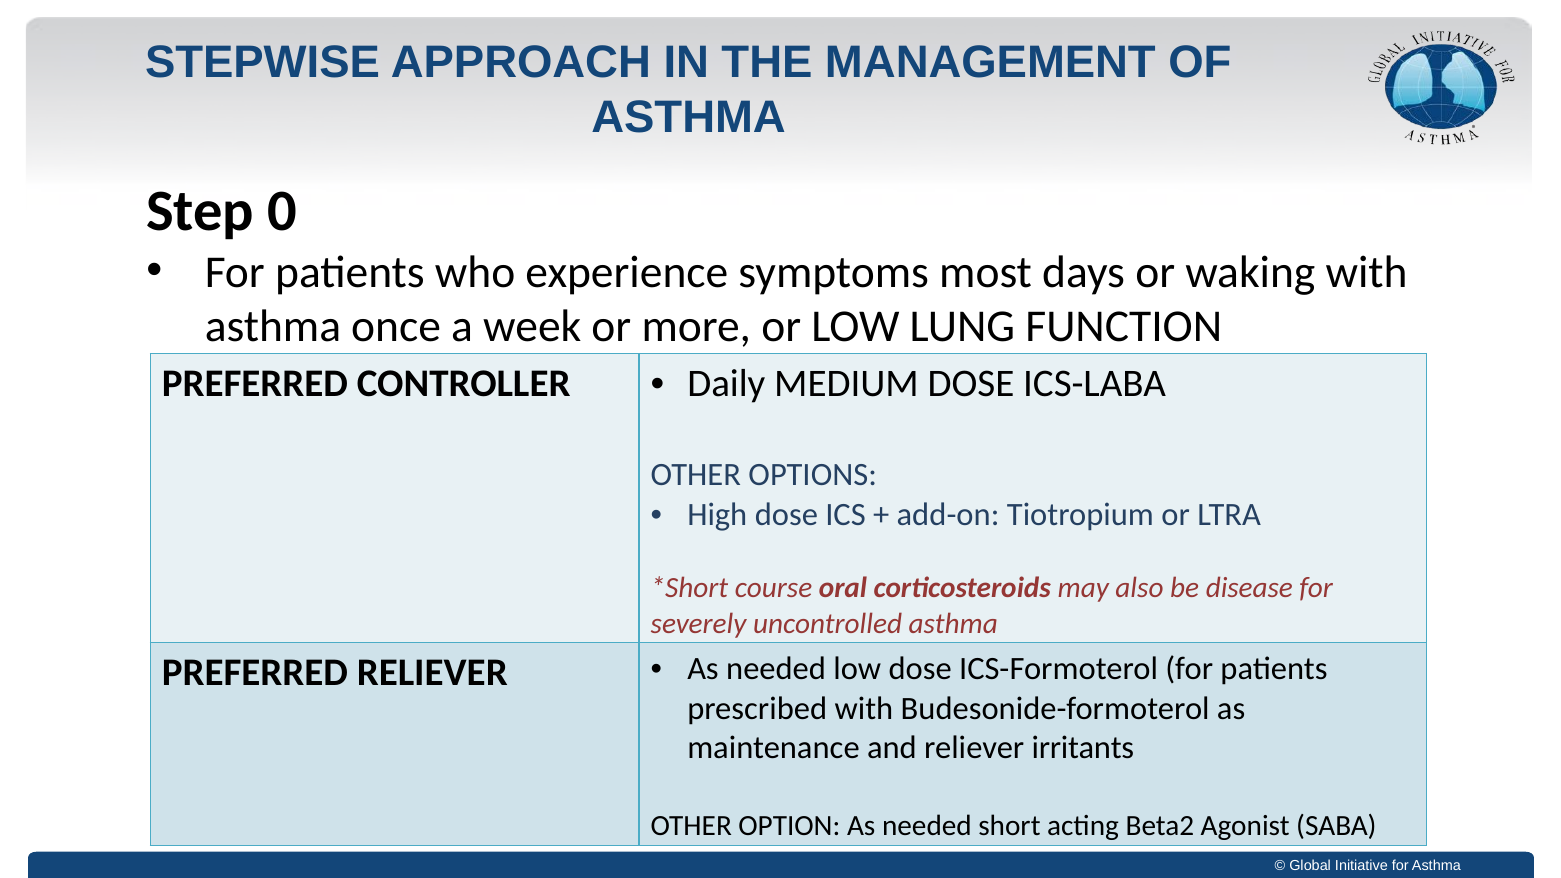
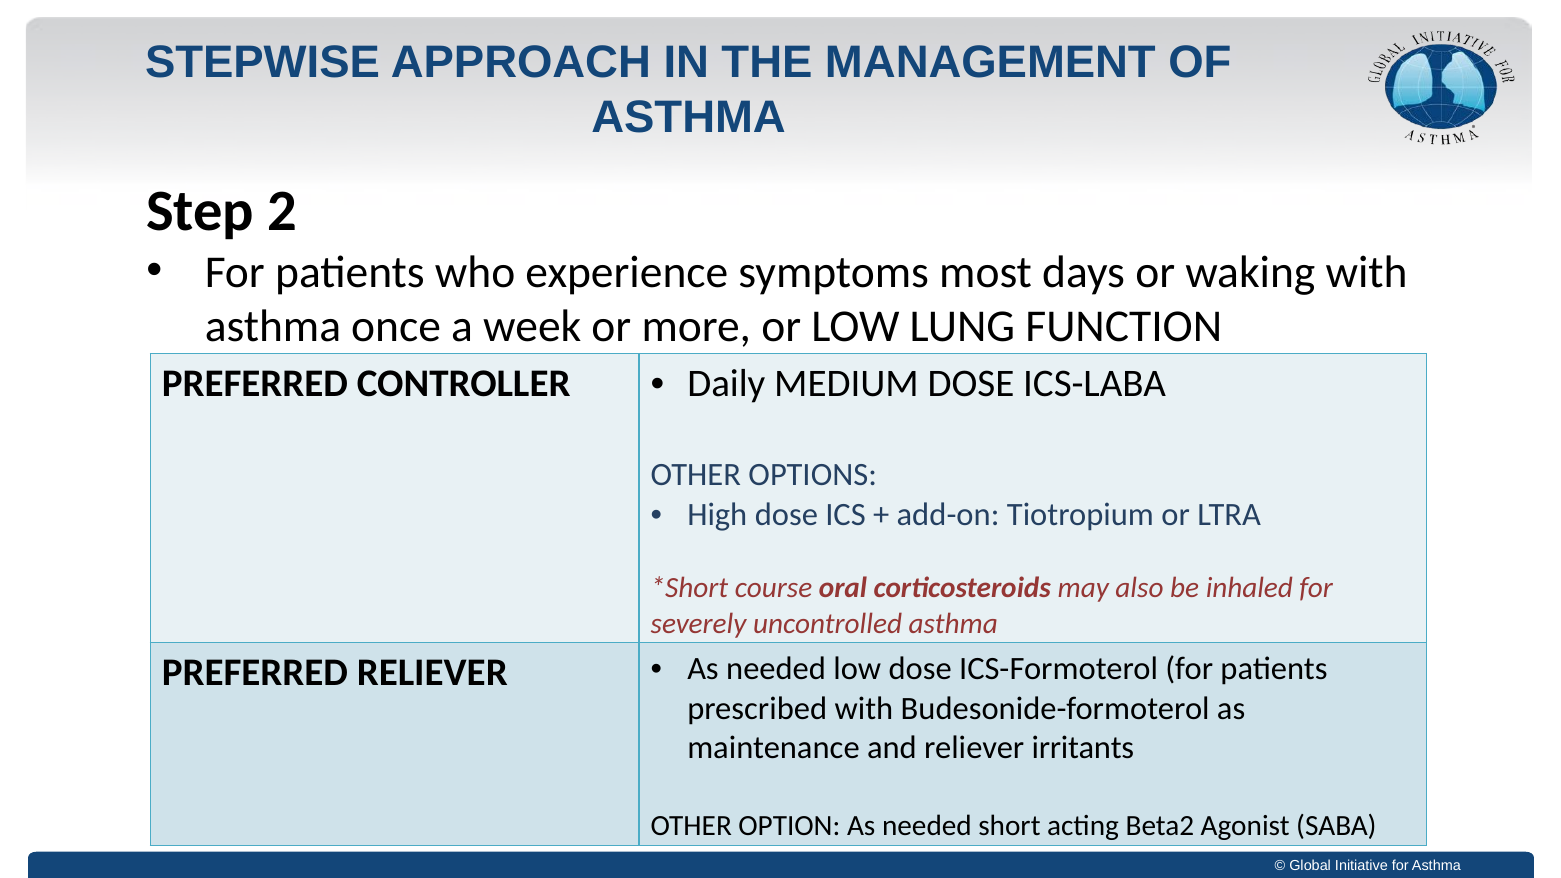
0: 0 -> 2
disease: disease -> inhaled
